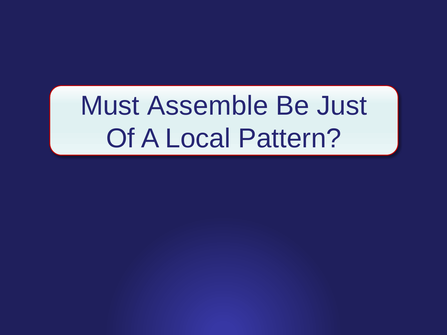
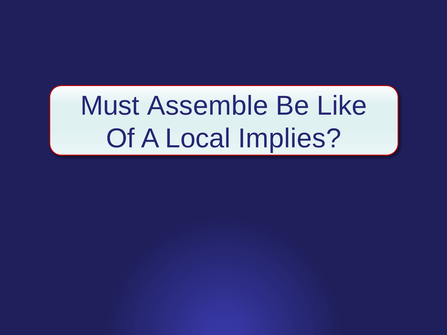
Just: Just -> Like
Pattern: Pattern -> Implies
